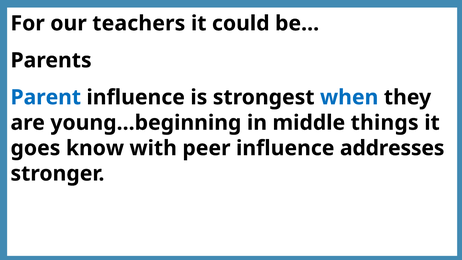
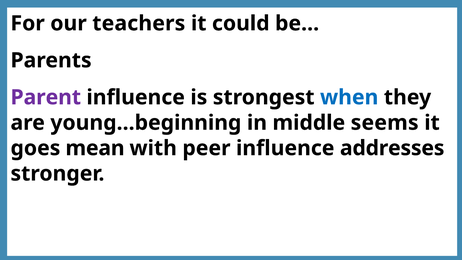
Parent colour: blue -> purple
things: things -> seems
know: know -> mean
